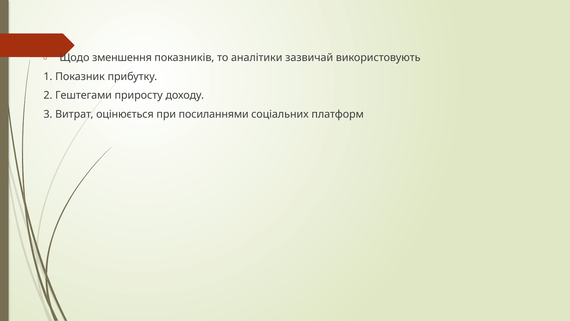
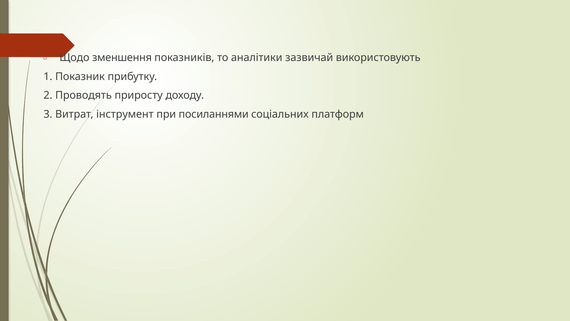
Гештегами: Гештегами -> Проводять
оцінюється: оцінюється -> інструмент
